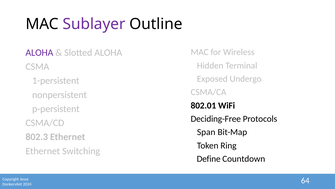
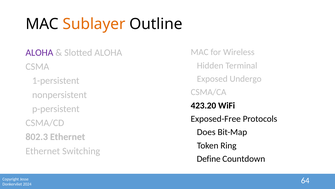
Sublayer colour: purple -> orange
802.01: 802.01 -> 423.20
Deciding-Free: Deciding-Free -> Exposed-Free
Span: Span -> Does
